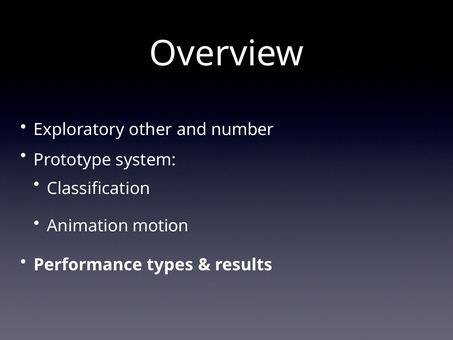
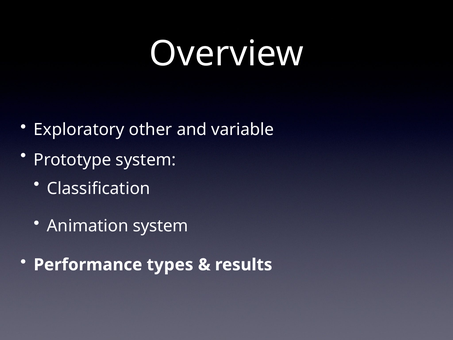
number: number -> variable
Animation motion: motion -> system
